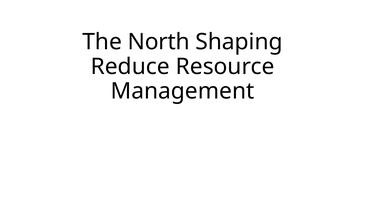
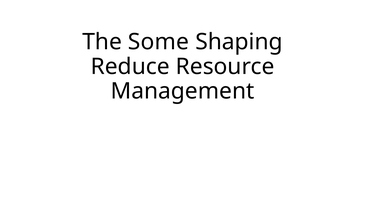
North: North -> Some
